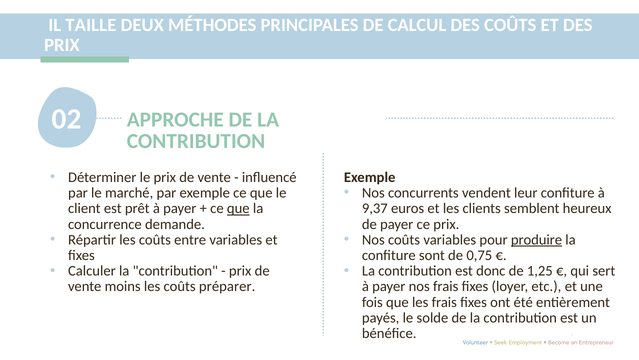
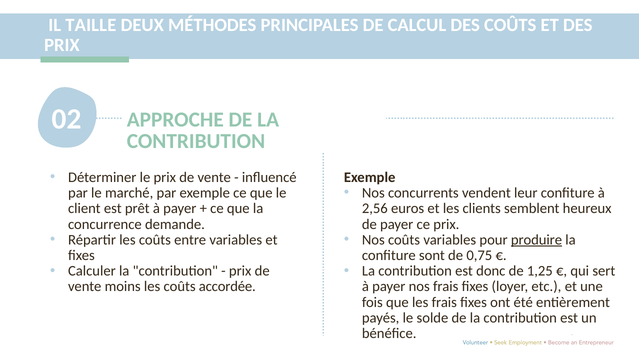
que at (238, 208) underline: present -> none
9,37: 9,37 -> 2,56
préparer: préparer -> accordée
